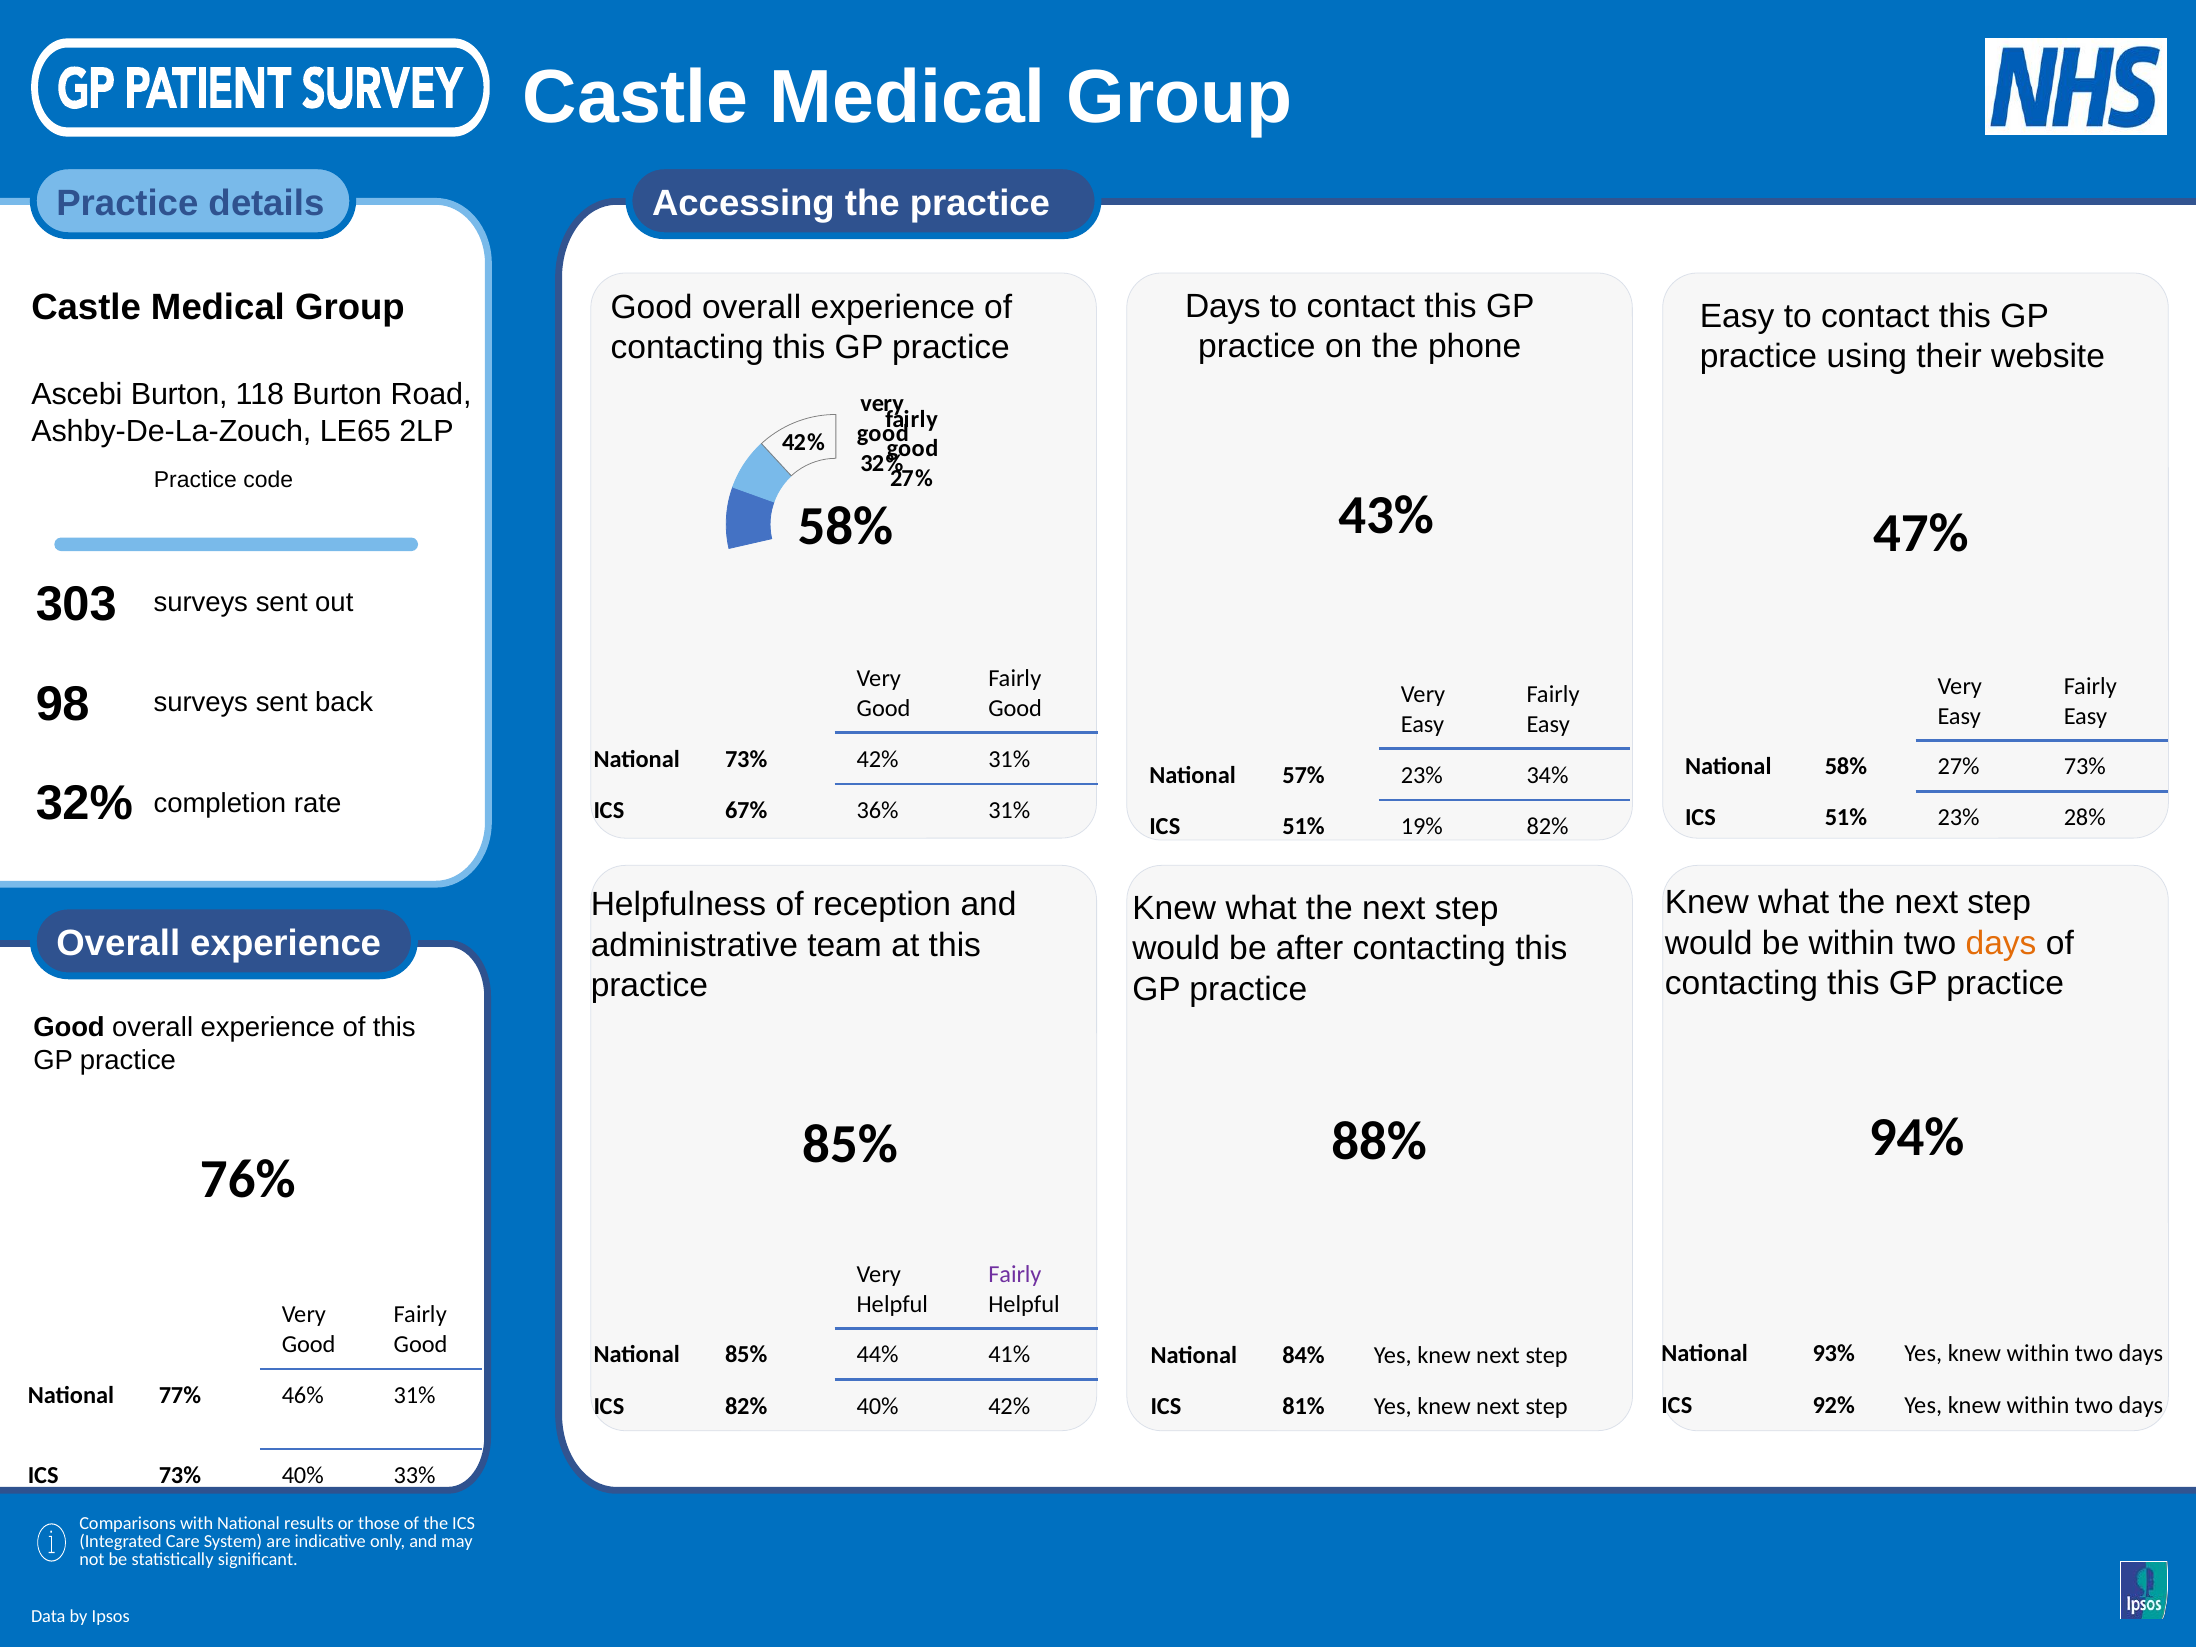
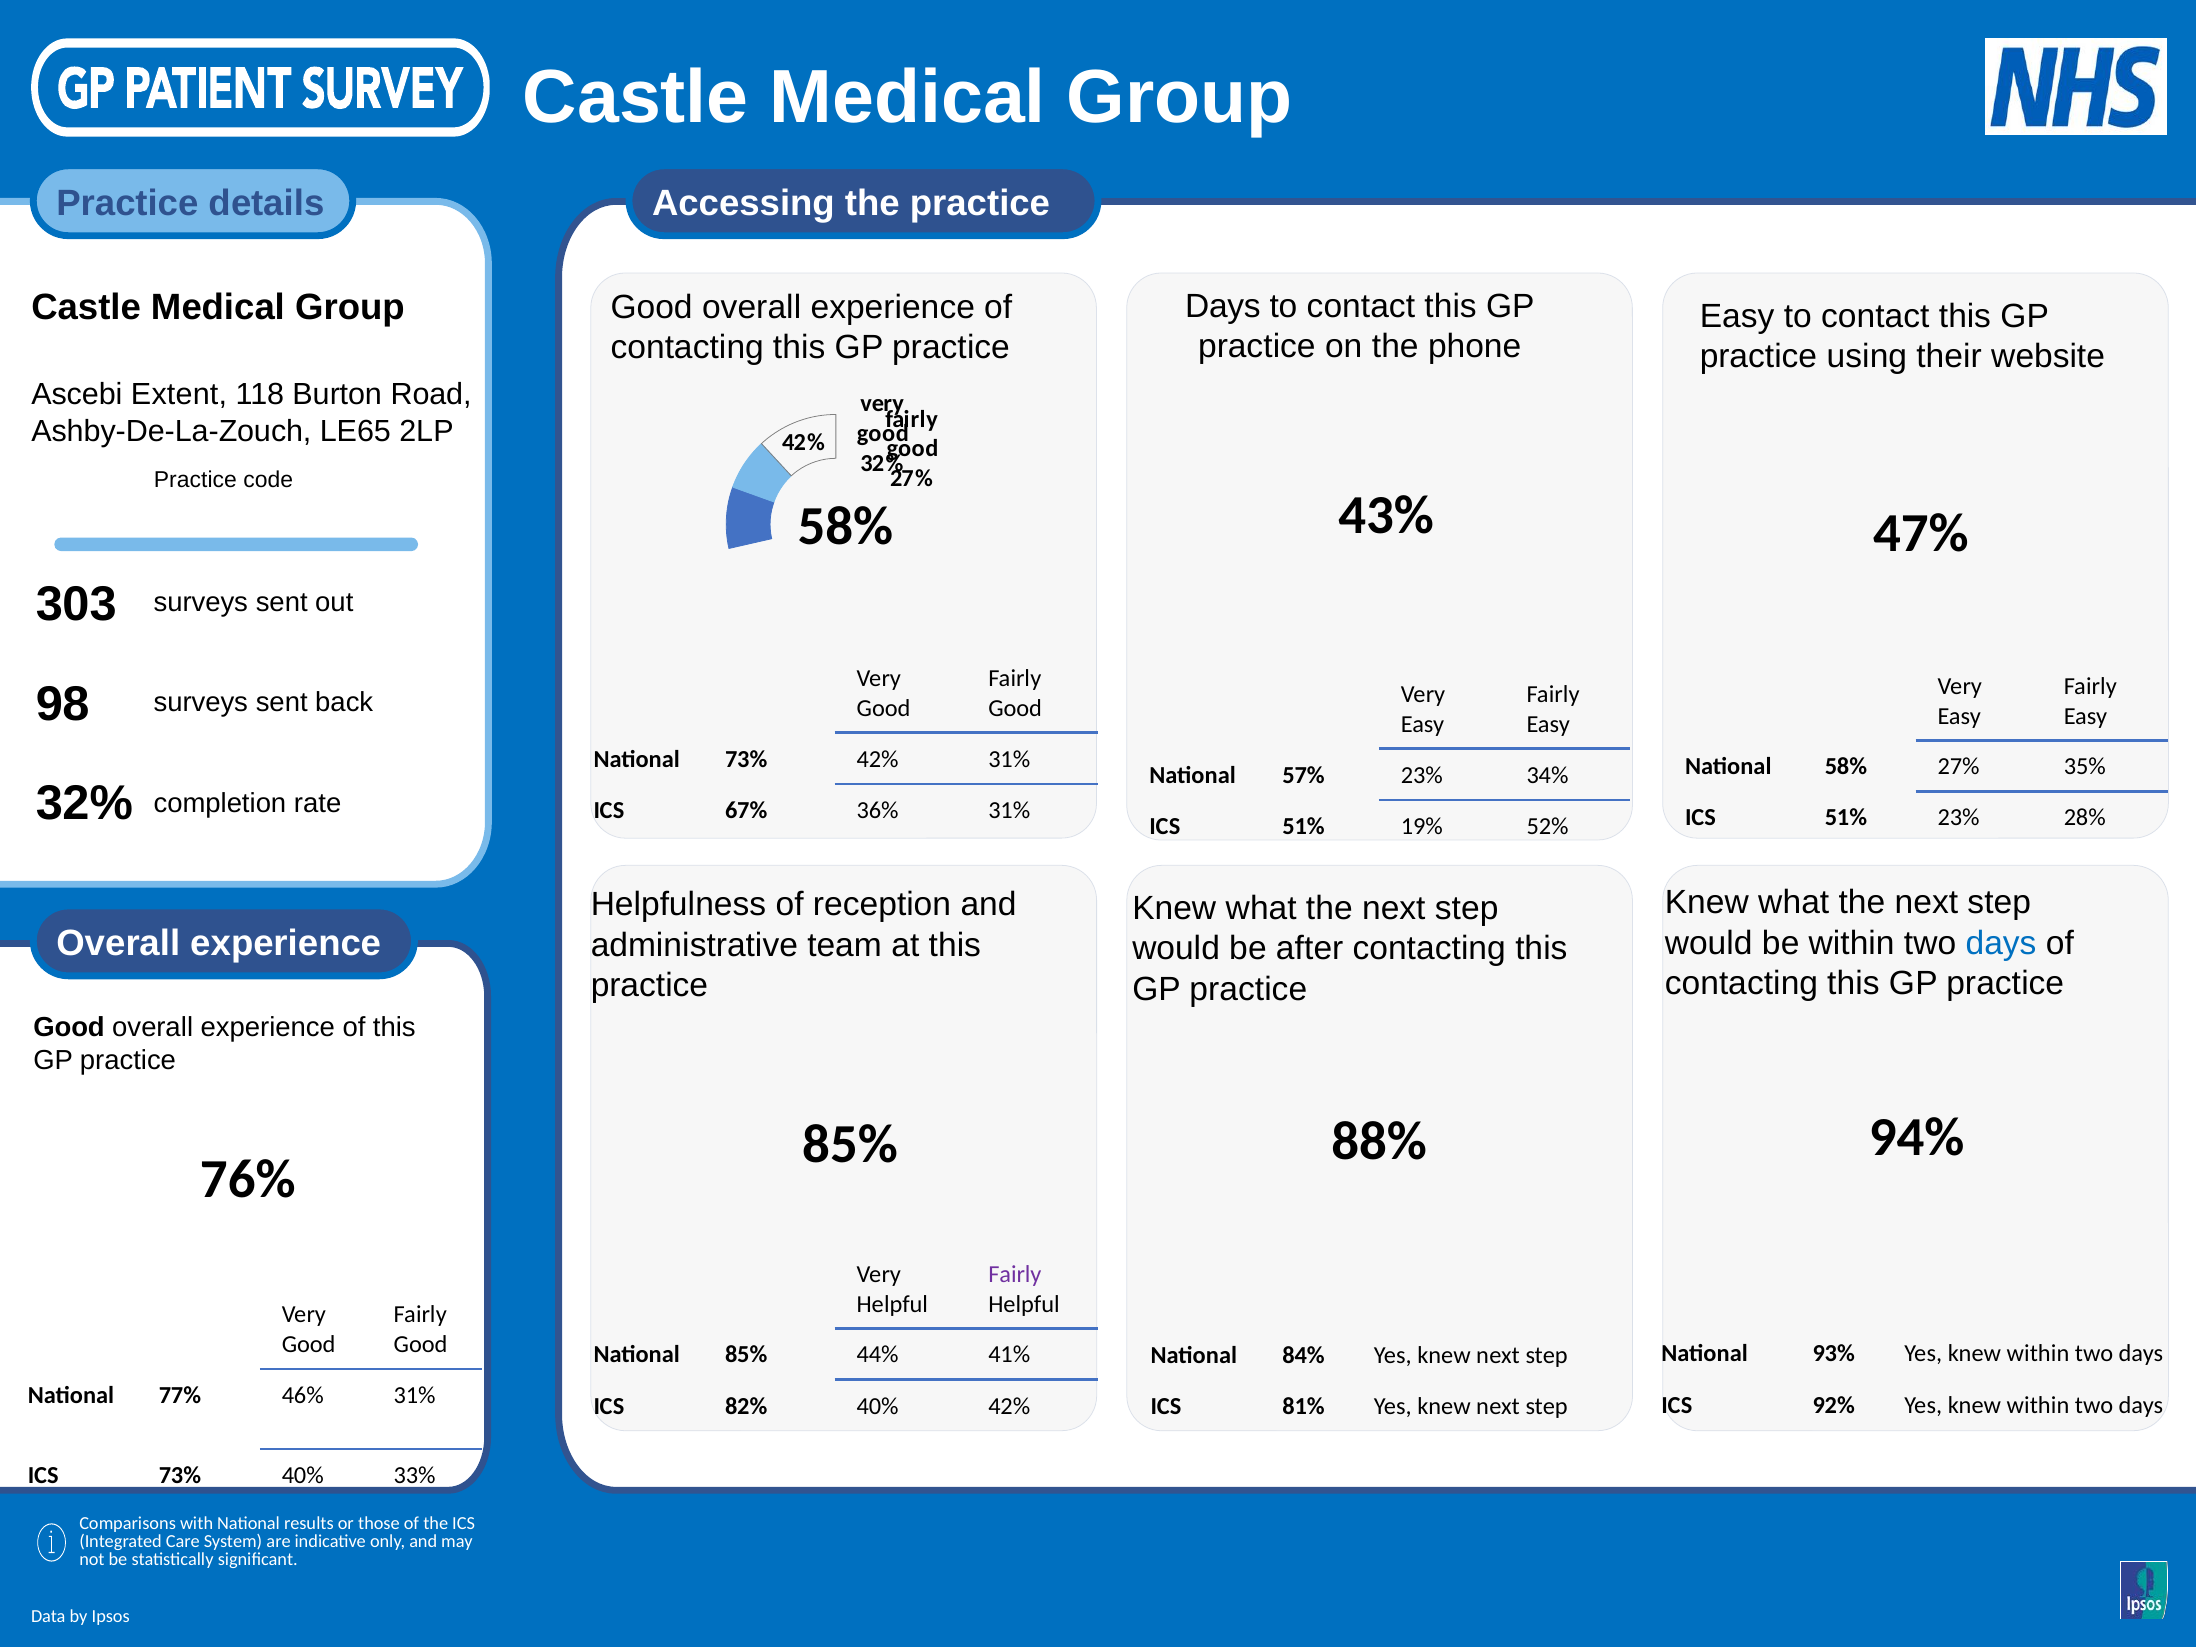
Ascebi Burton: Burton -> Extent
27% 73%: 73% -> 35%
19% 82%: 82% -> 52%
days at (2001, 943) colour: orange -> blue
